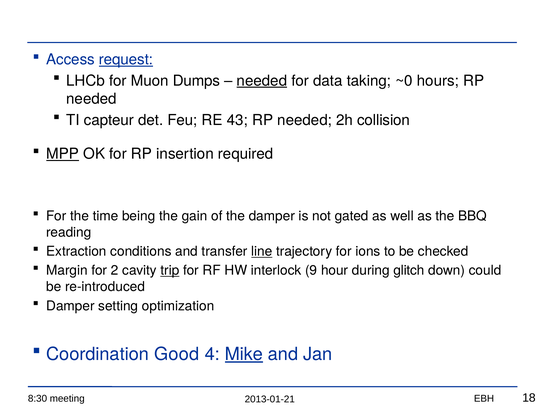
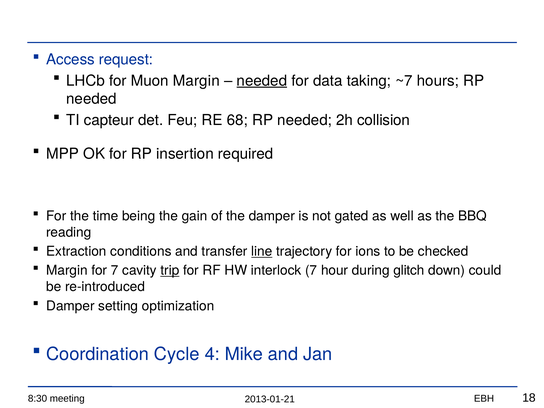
request underline: present -> none
Muon Dumps: Dumps -> Margin
~0: ~0 -> ~7
43: 43 -> 68
MPP underline: present -> none
for 2: 2 -> 7
interlock 9: 9 -> 7
Good: Good -> Cycle
Mike underline: present -> none
